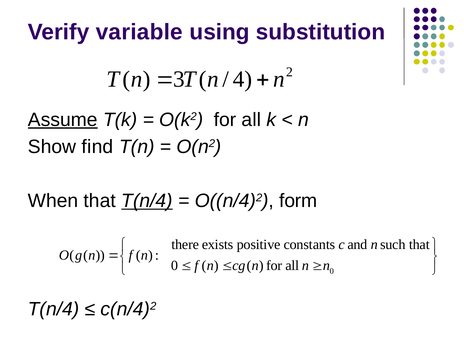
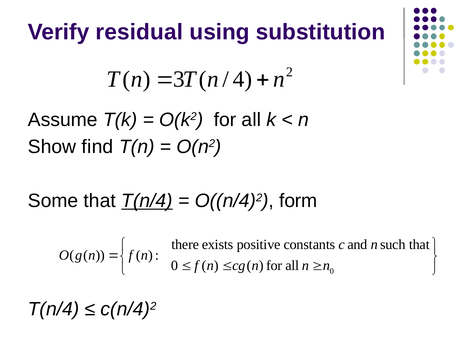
variable: variable -> residual
Assume underline: present -> none
When: When -> Some
